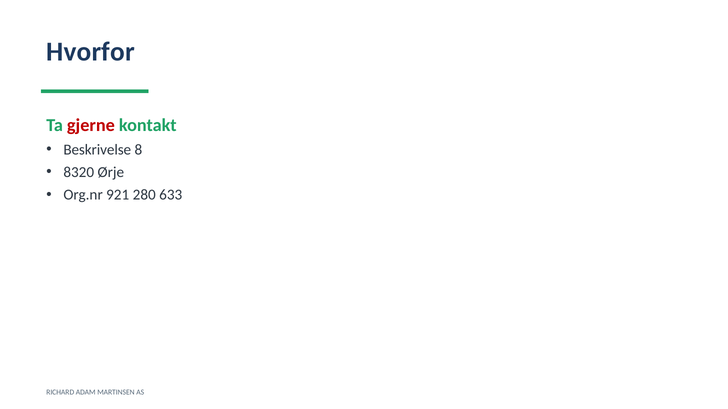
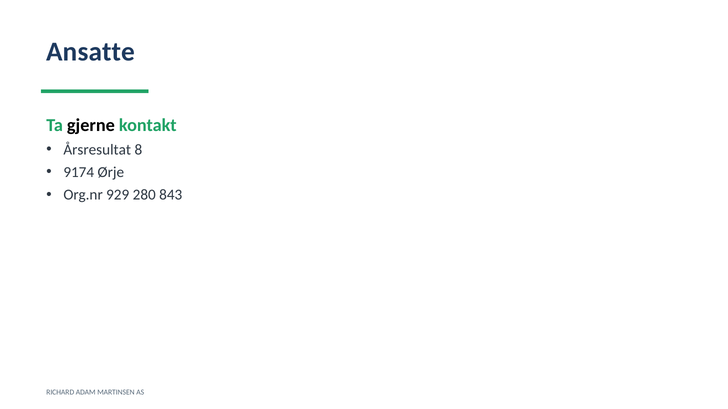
Hvorfor: Hvorfor -> Ansatte
gjerne colour: red -> black
Beskrivelse: Beskrivelse -> Årsresultat
8320: 8320 -> 9174
921: 921 -> 929
633: 633 -> 843
